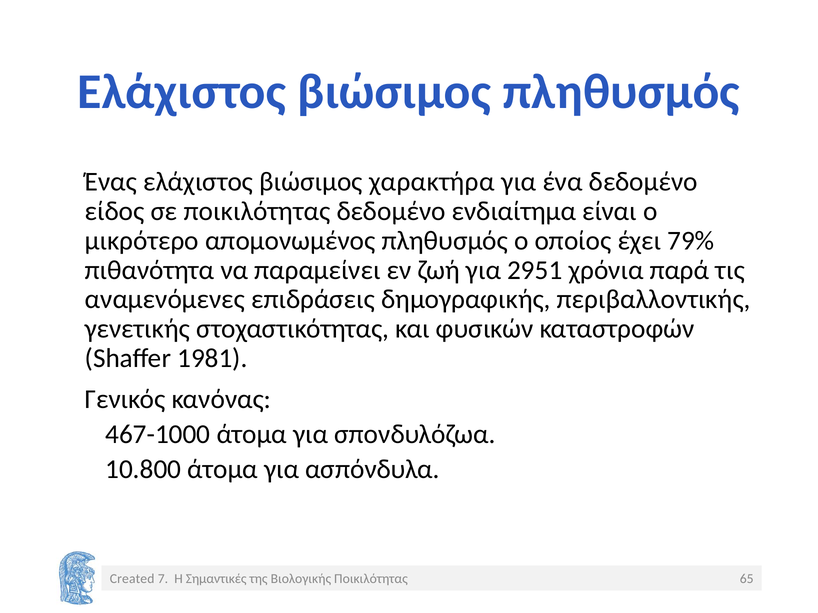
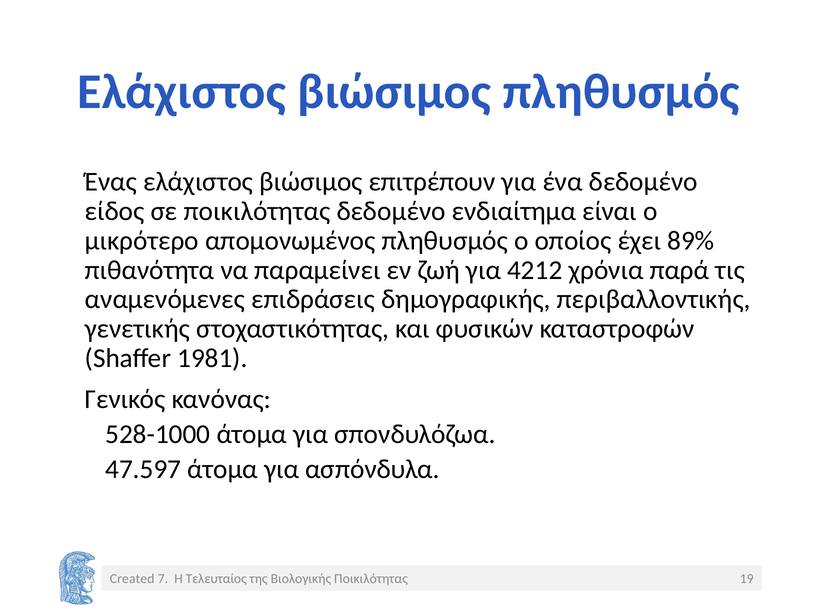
χαρακτήρα: χαρακτήρα -> επιτρέπουν
79%: 79% -> 89%
2951: 2951 -> 4212
467-1000: 467-1000 -> 528-1000
10.800: 10.800 -> 47.597
Σημαντικές: Σημαντικές -> Τελευταίος
65: 65 -> 19
